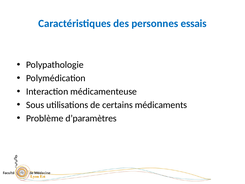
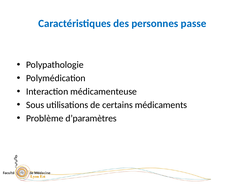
essais: essais -> passe
